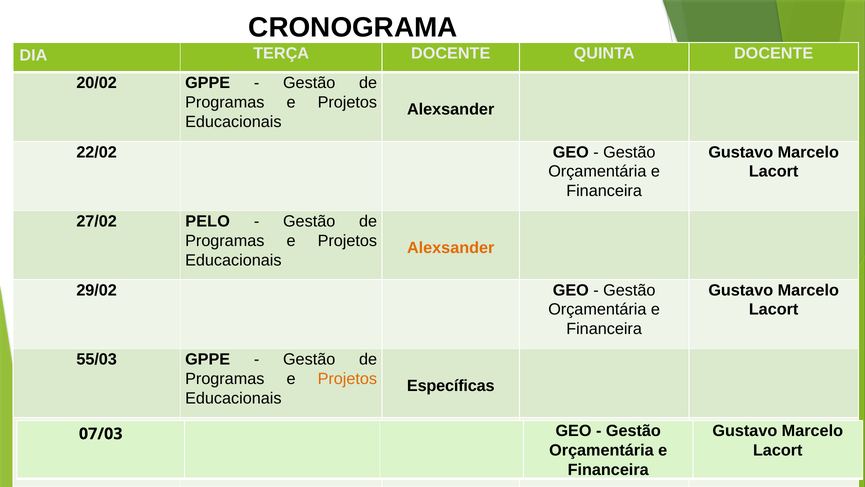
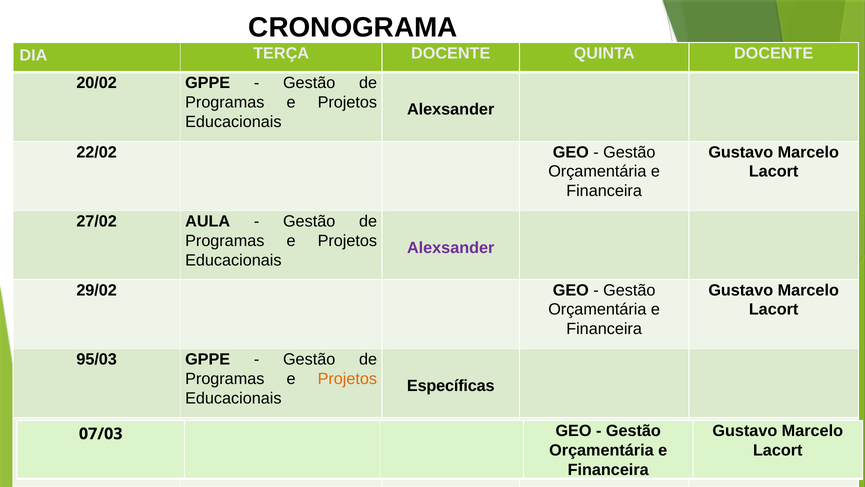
PELO: PELO -> AULA
Alexsander at (451, 248) colour: orange -> purple
55/03: 55/03 -> 95/03
